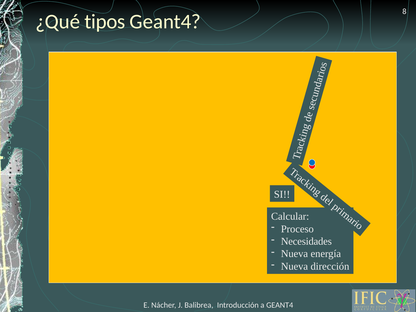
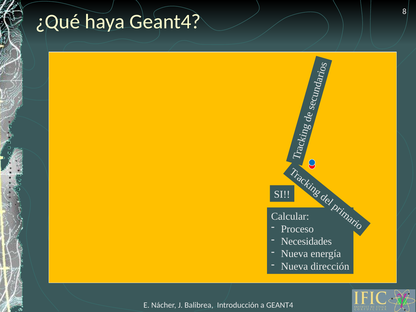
tipos: tipos -> haya
